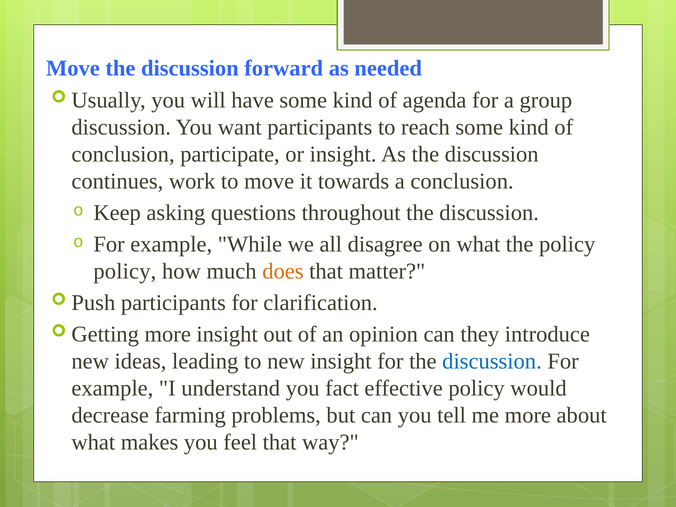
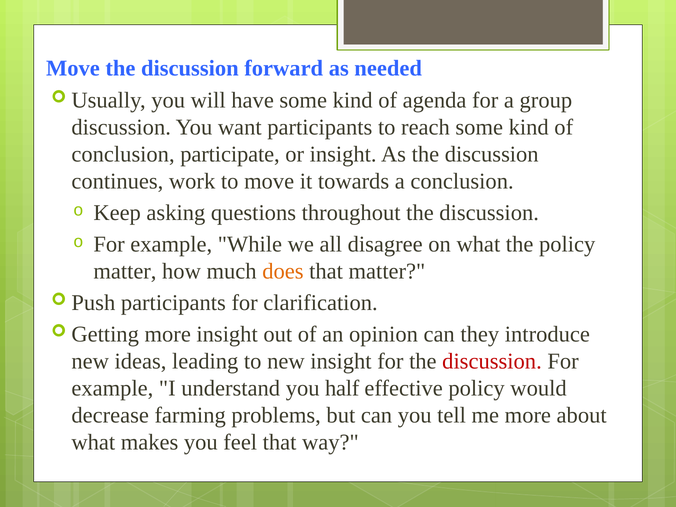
policy at (125, 271): policy -> matter
discussion at (492, 361) colour: blue -> red
fact: fact -> half
